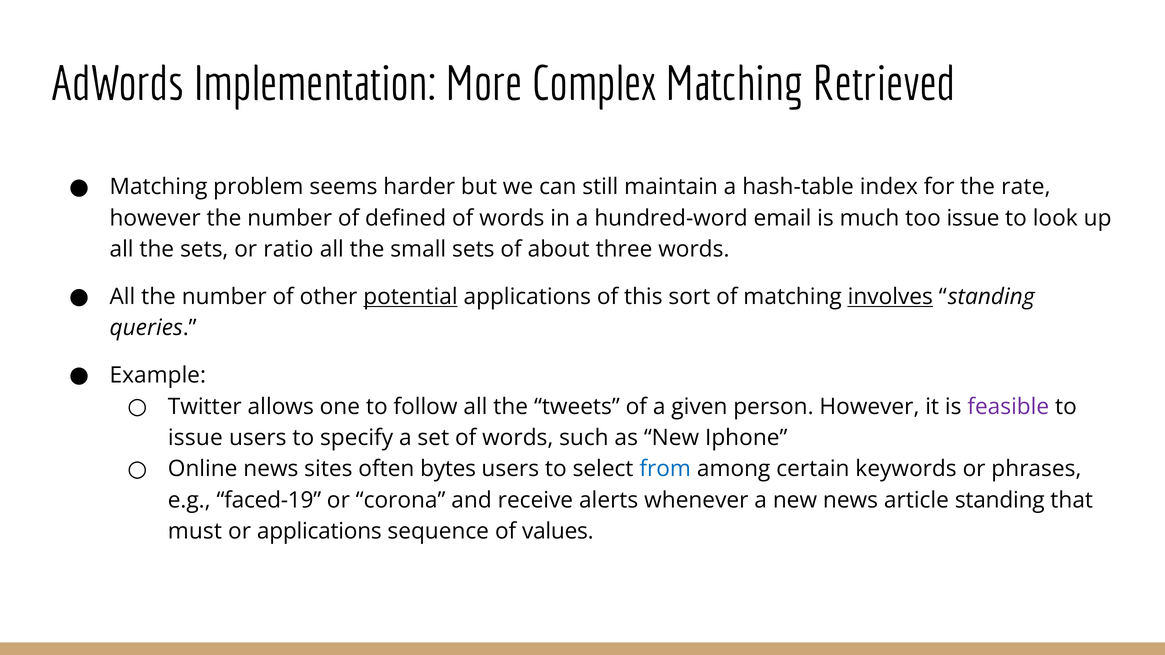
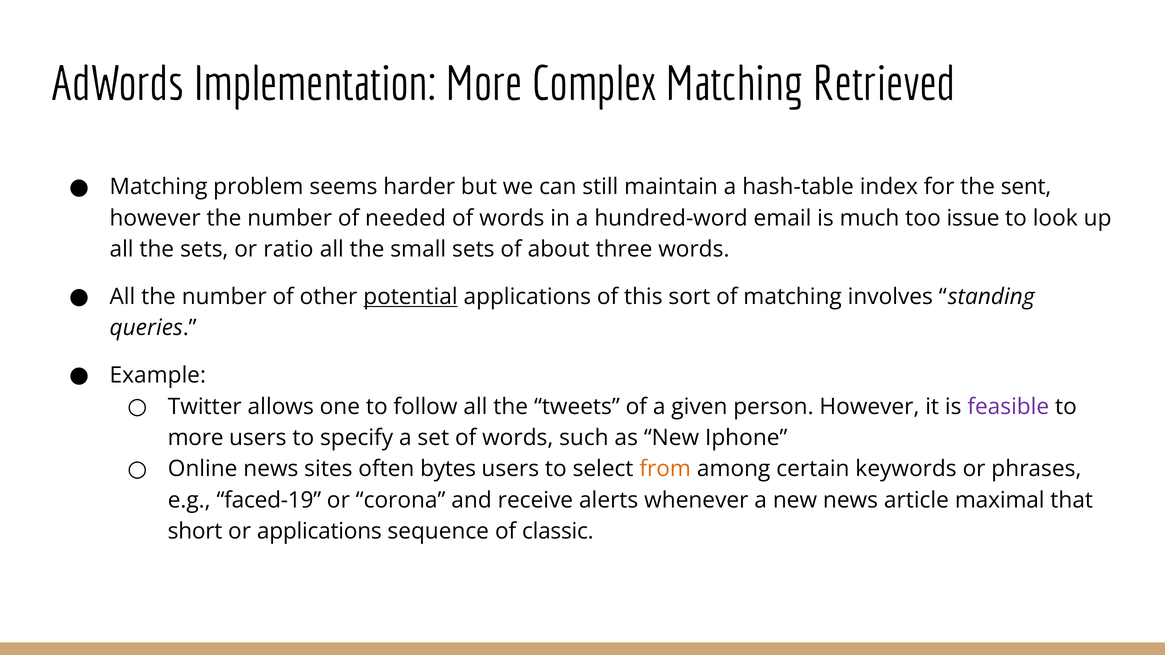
rate: rate -> sent
defined: defined -> needed
involves underline: present -> none
issue at (195, 438): issue -> more
from colour: blue -> orange
article standing: standing -> maximal
must: must -> short
values: values -> classic
